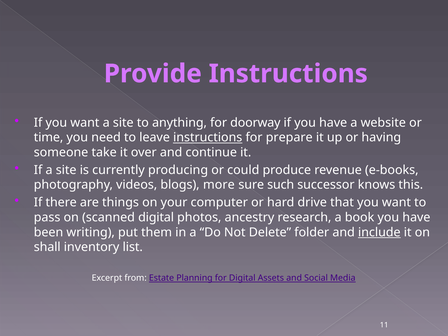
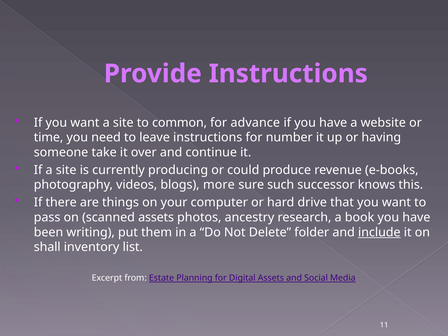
anything: anything -> common
doorway: doorway -> advance
instructions at (208, 138) underline: present -> none
prepare: prepare -> number
scanned digital: digital -> assets
